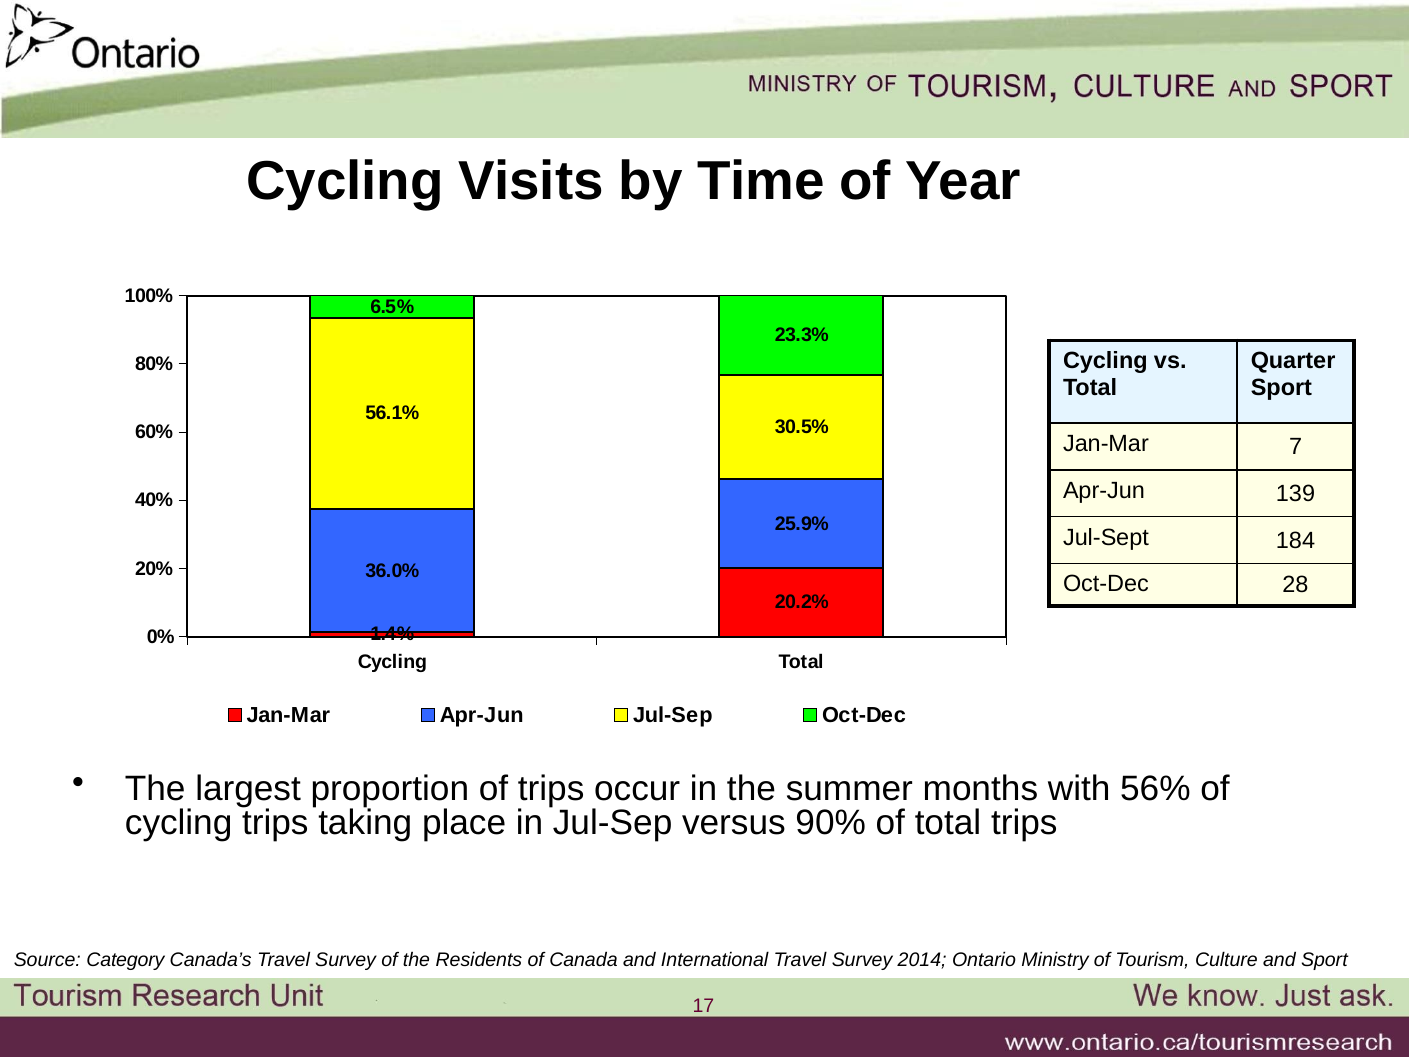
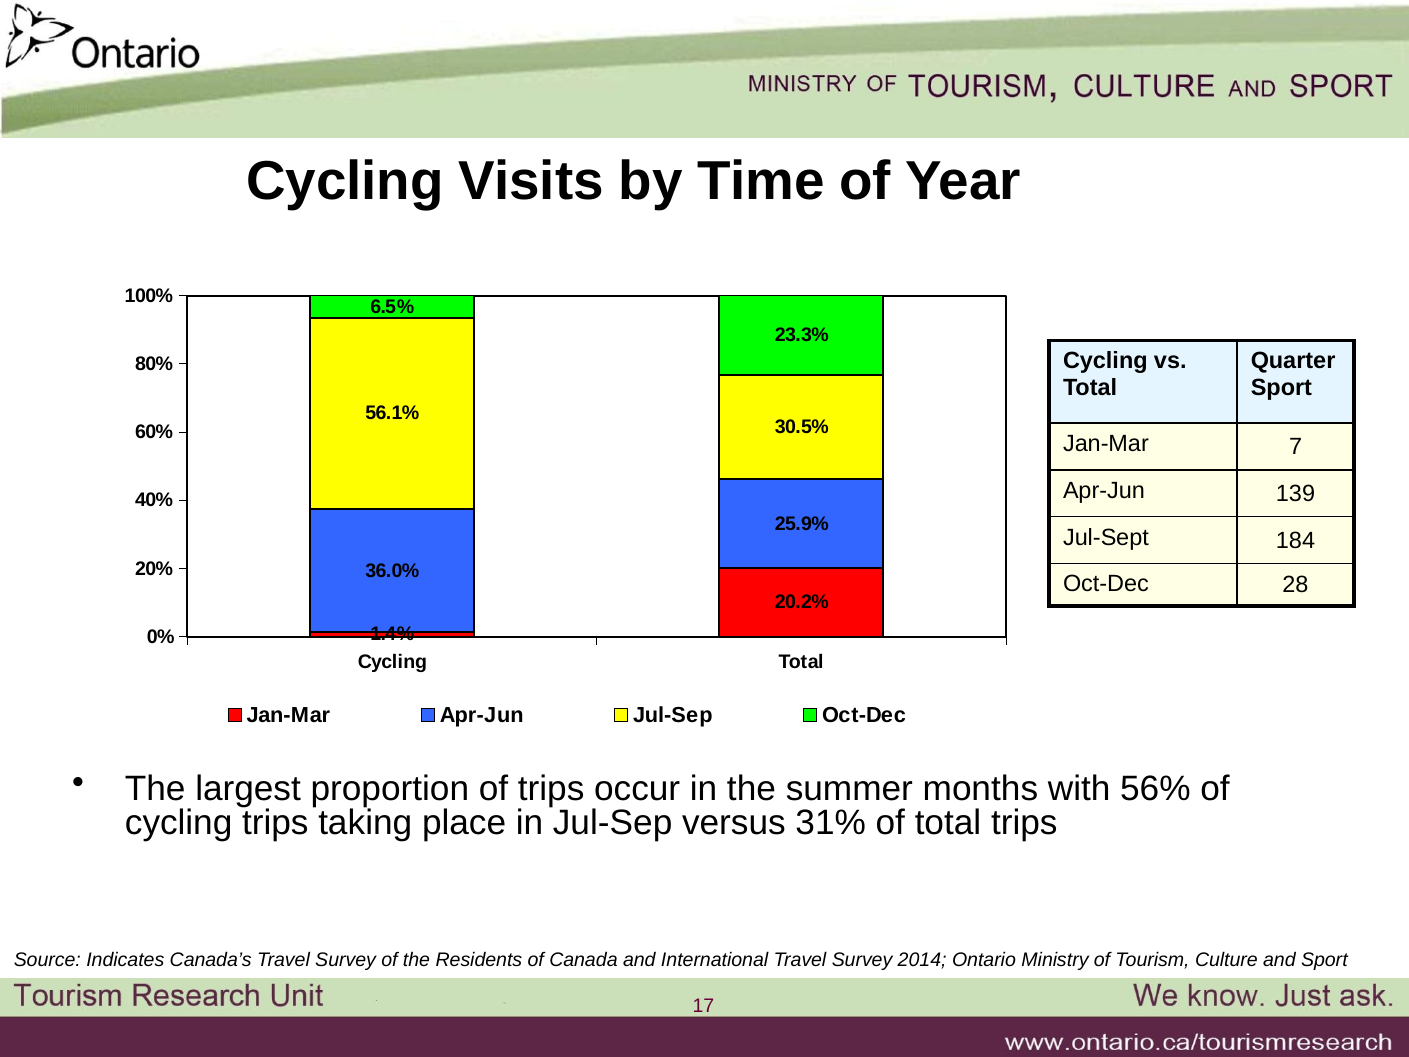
90%: 90% -> 31%
Category: Category -> Indicates
